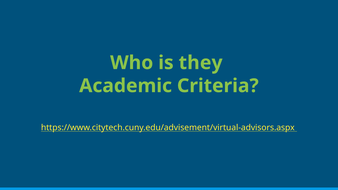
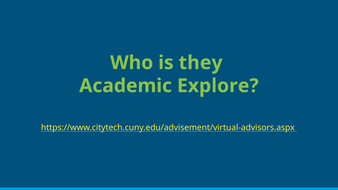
Criteria: Criteria -> Explore
